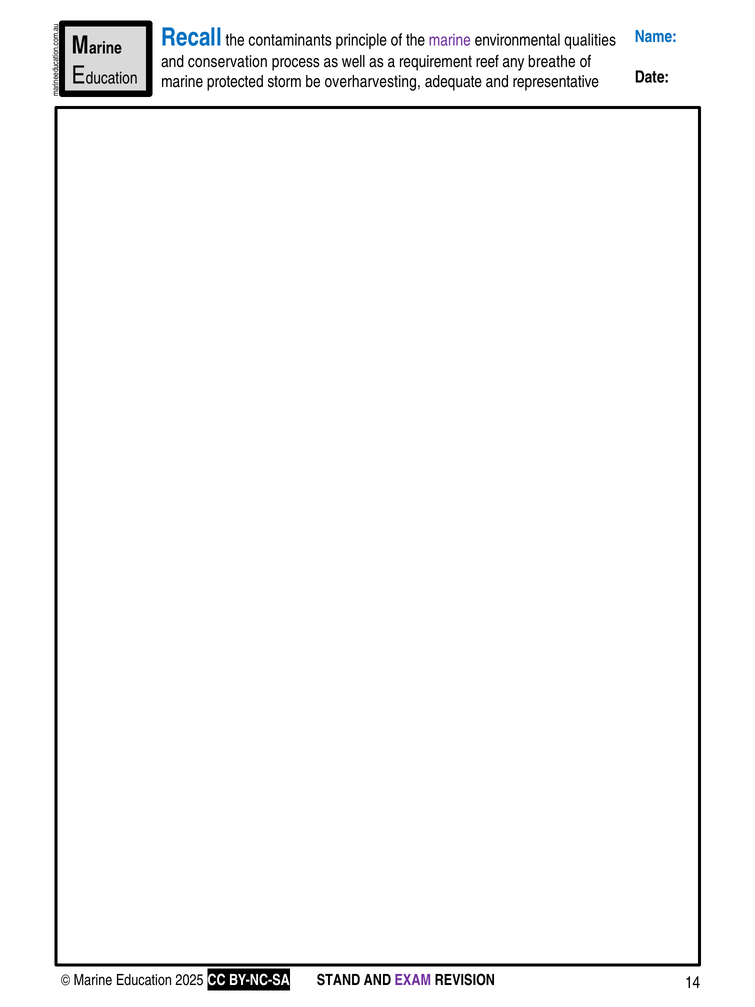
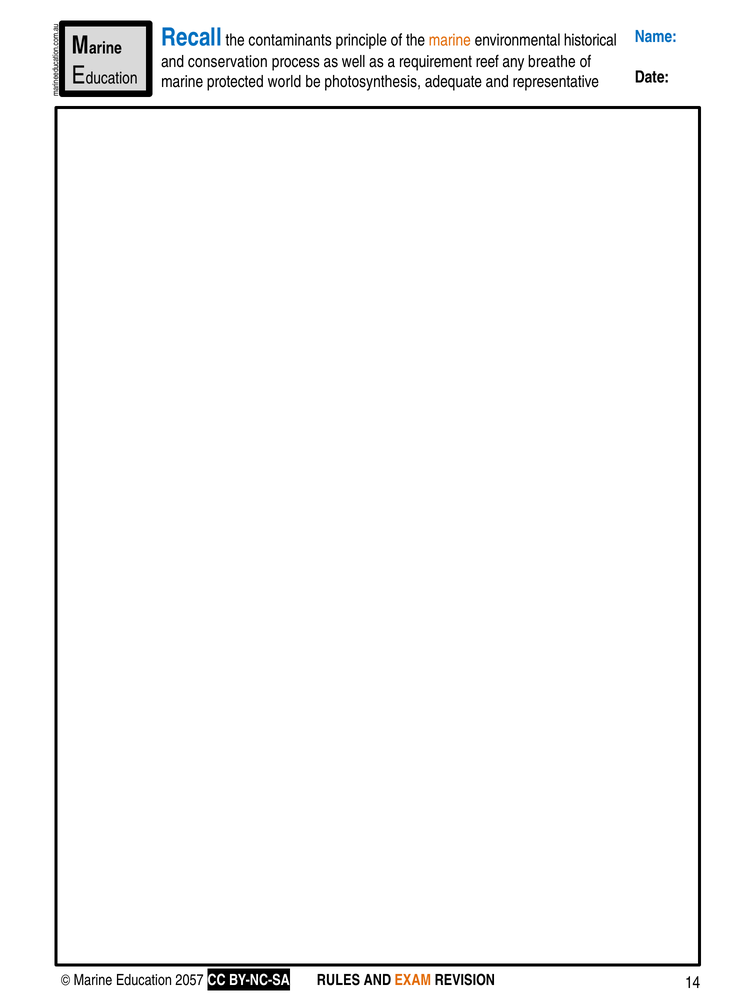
marine at (450, 40) colour: purple -> orange
qualities: qualities -> historical
storm: storm -> world
overharvesting: overharvesting -> photosynthesis
2025: 2025 -> 2057
STAND: STAND -> RULES
EXAM colour: purple -> orange
